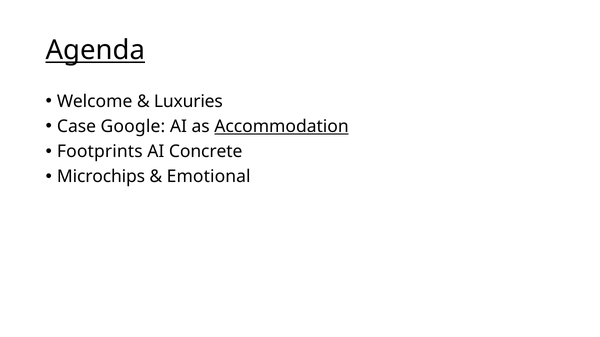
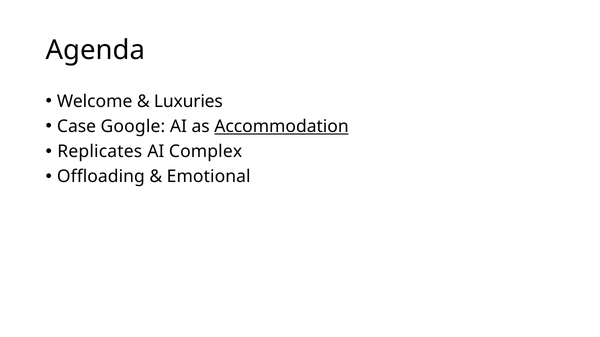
Agenda underline: present -> none
Footprints: Footprints -> Replicates
Concrete: Concrete -> Complex
Microchips: Microchips -> Offloading
